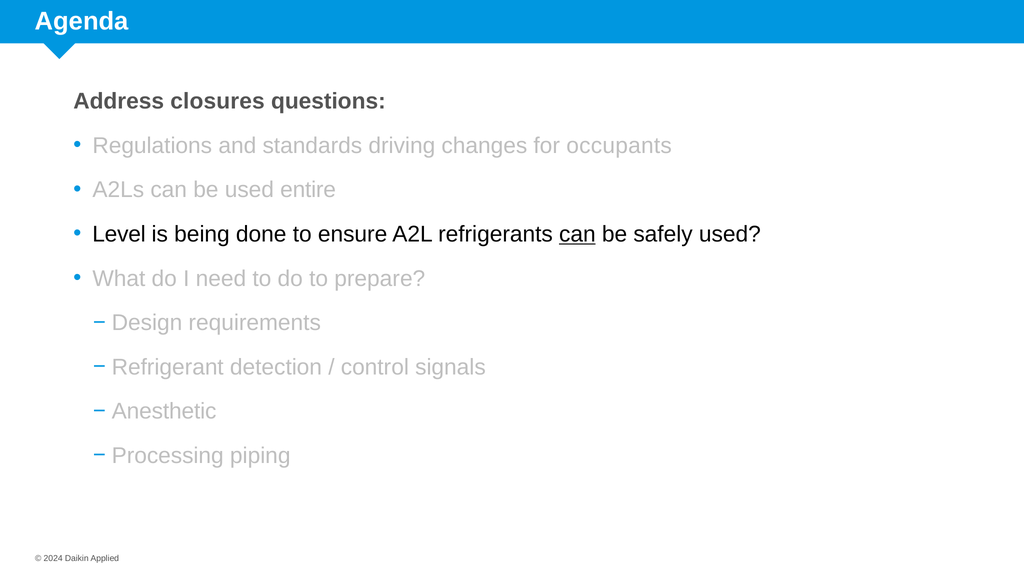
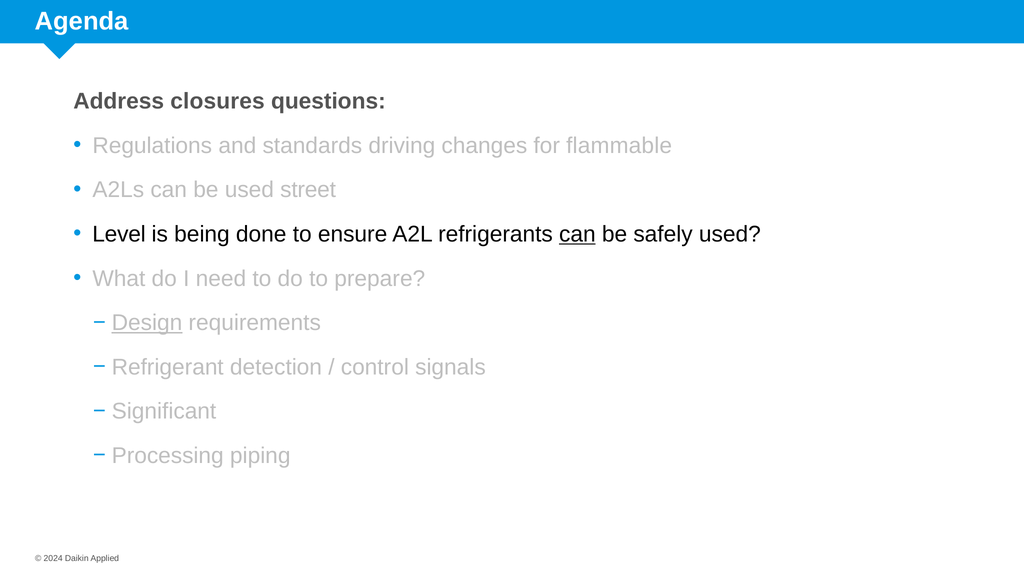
occupants: occupants -> flammable
entire: entire -> street
Design underline: none -> present
Anesthetic: Anesthetic -> Significant
